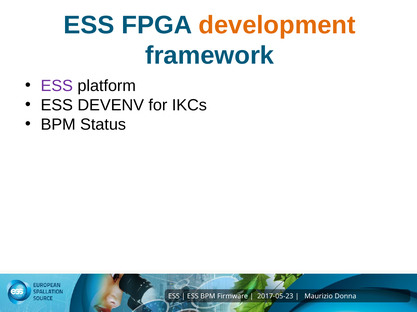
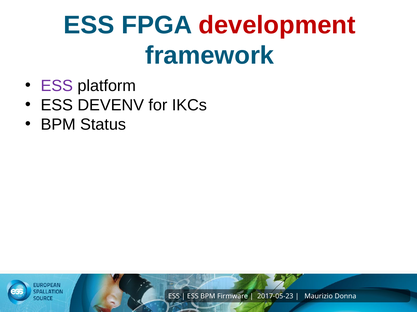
development colour: orange -> red
